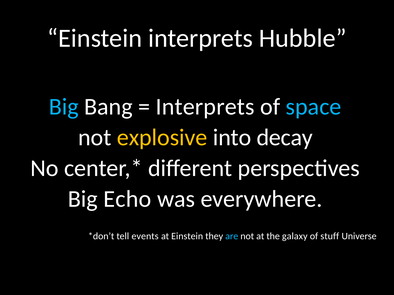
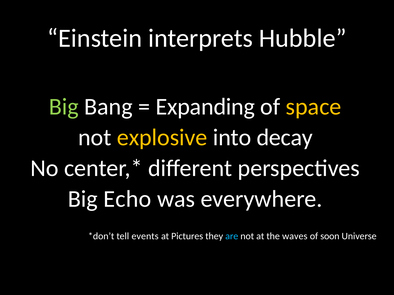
Big at (64, 107) colour: light blue -> light green
Interprets at (205, 107): Interprets -> Expanding
space colour: light blue -> yellow
at Einstein: Einstein -> Pictures
galaxy: galaxy -> waves
stuff: stuff -> soon
